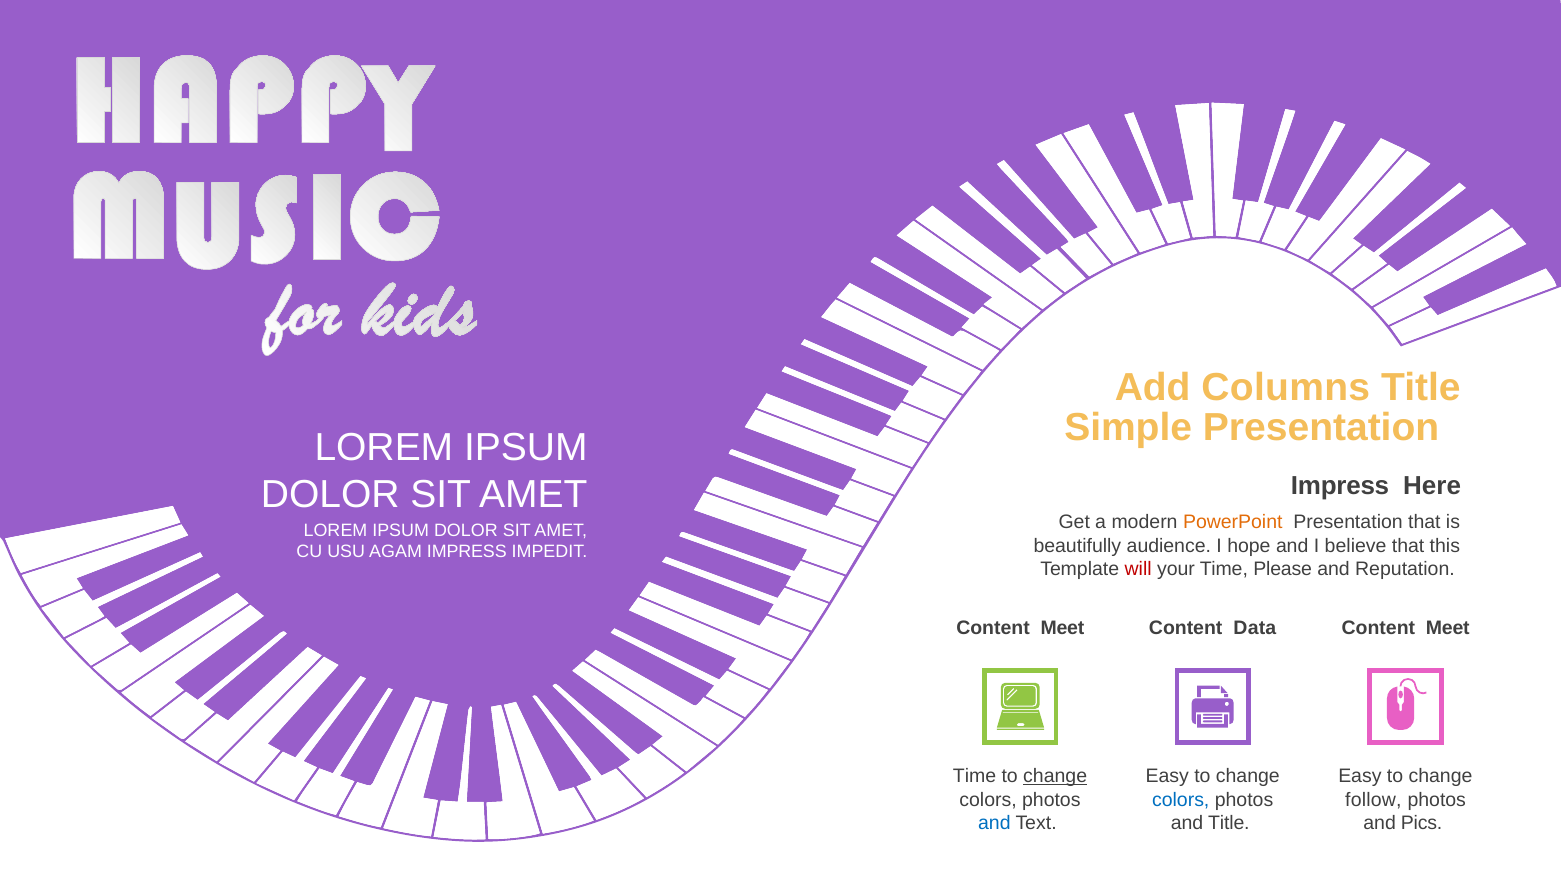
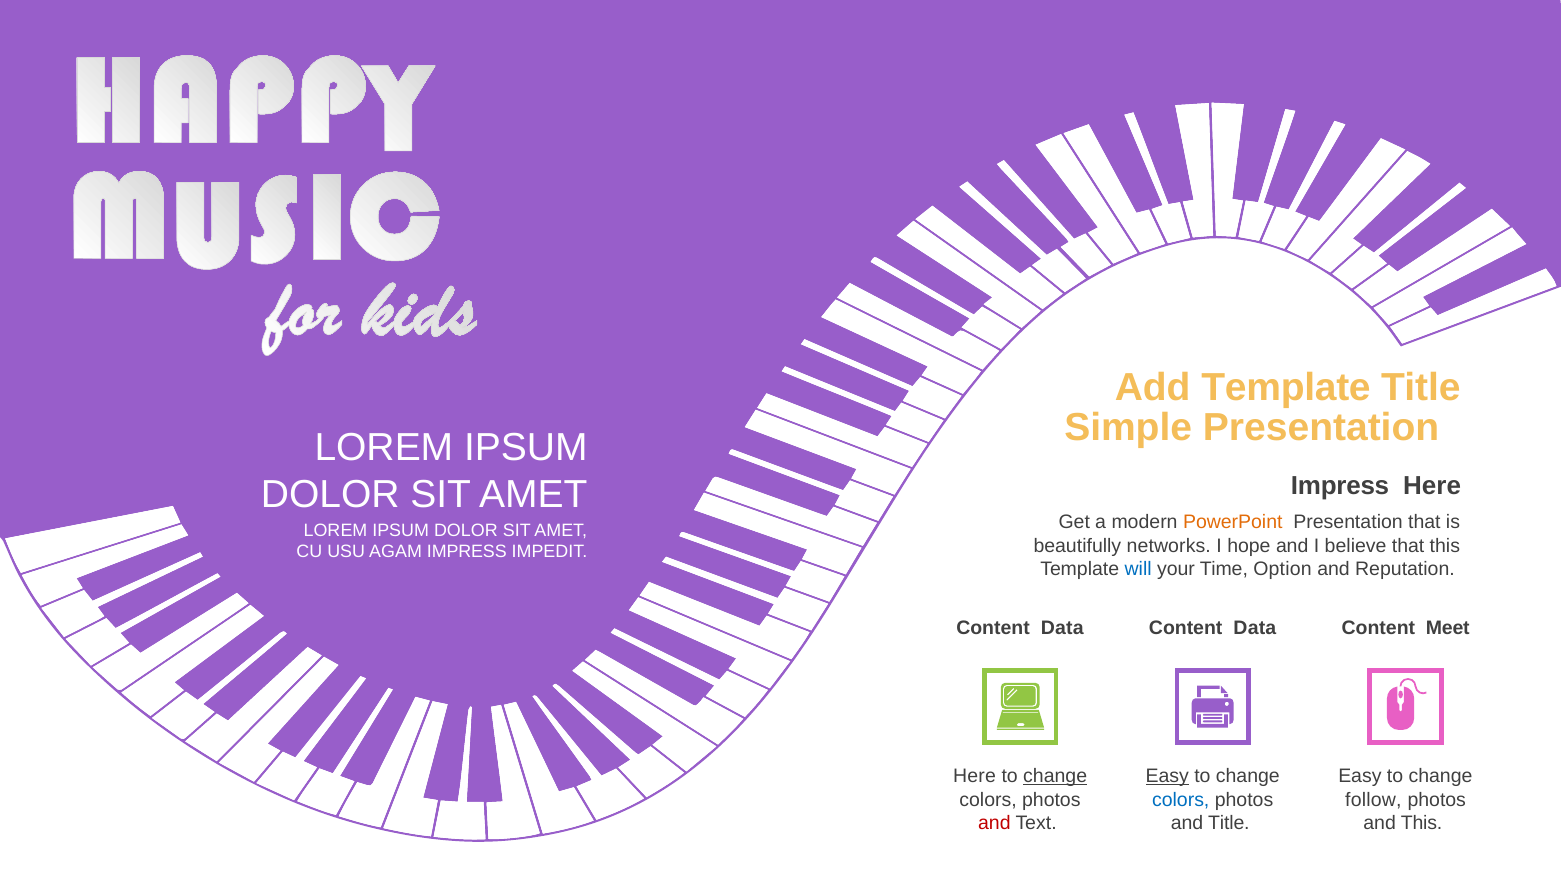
Add Columns: Columns -> Template
audience: audience -> networks
will colour: red -> blue
Please: Please -> Option
Meet at (1062, 628): Meet -> Data
Time at (975, 776): Time -> Here
Easy at (1167, 776) underline: none -> present
and at (994, 823) colour: blue -> red
and Pics: Pics -> This
